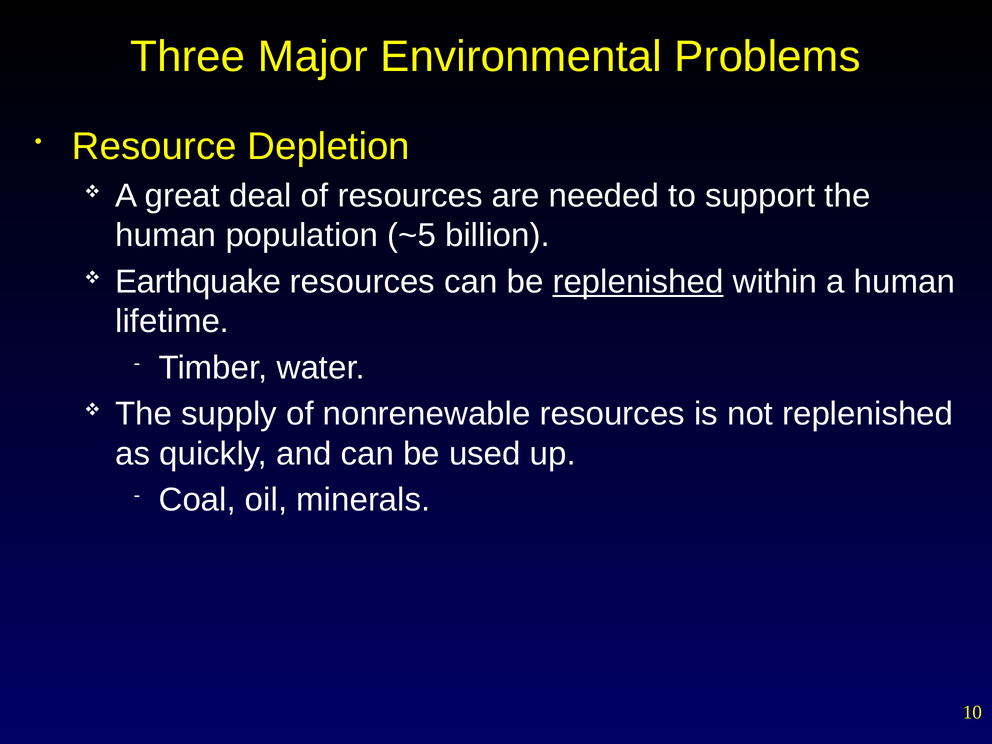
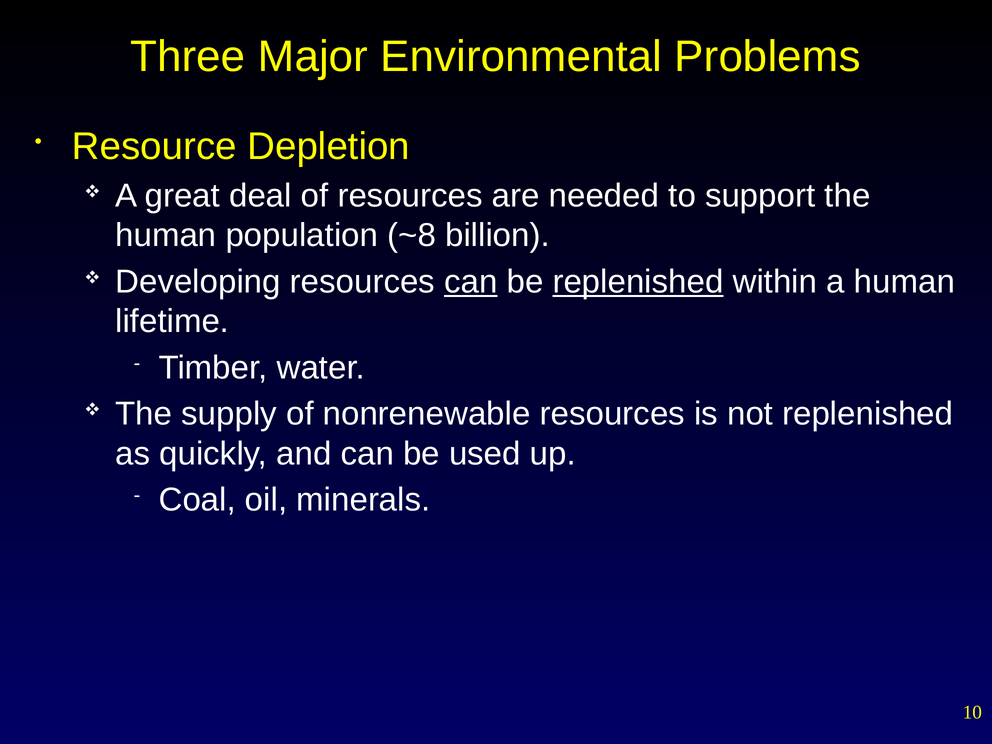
~5: ~5 -> ~8
Earthquake: Earthquake -> Developing
can at (471, 282) underline: none -> present
